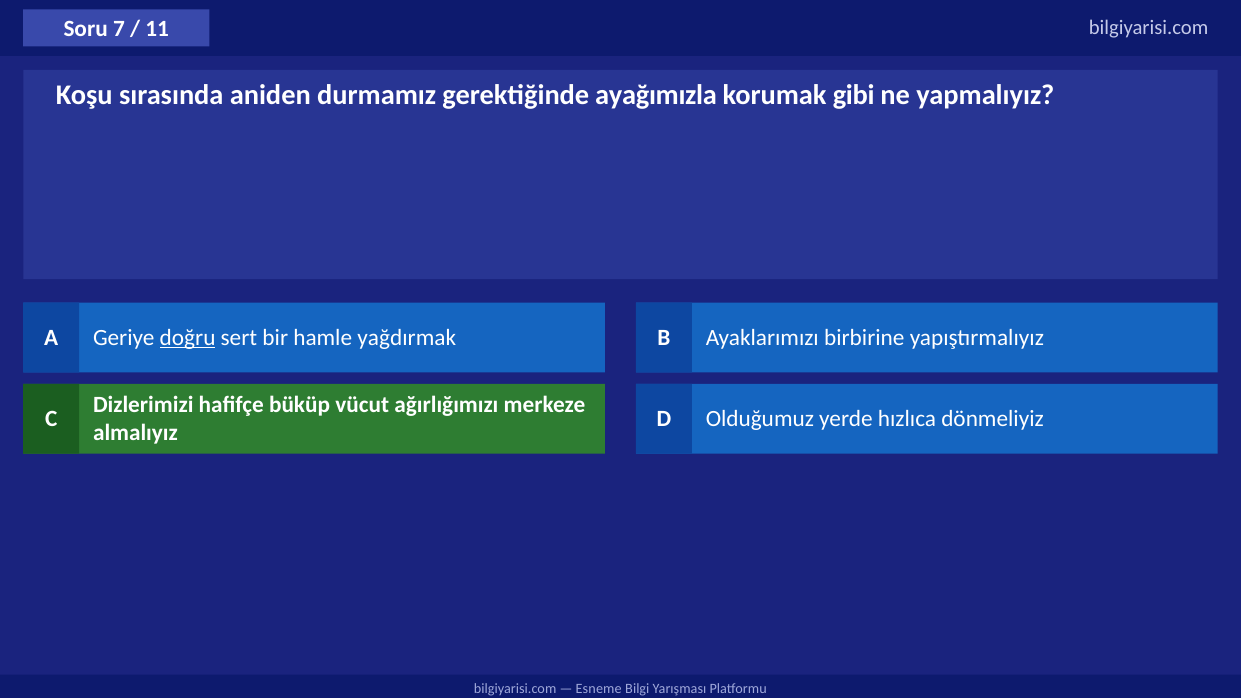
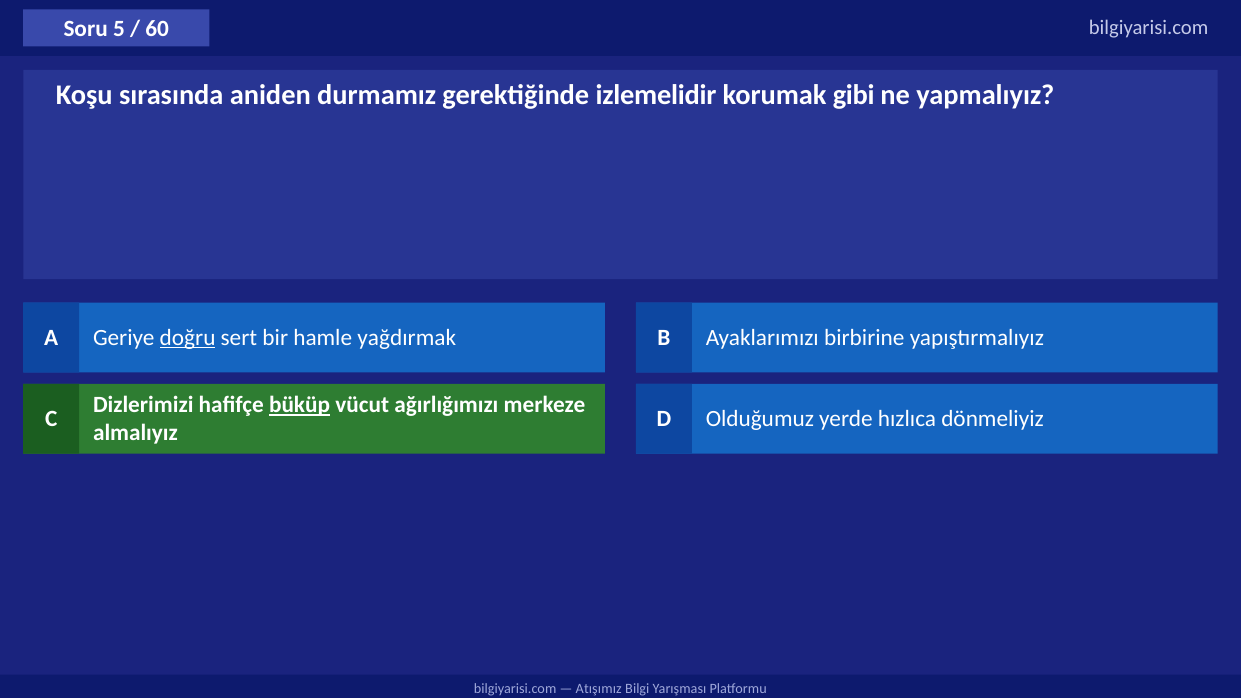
7: 7 -> 5
11: 11 -> 60
ayağımızla: ayağımızla -> izlemelidir
büküp underline: none -> present
Esneme: Esneme -> Atışımız
